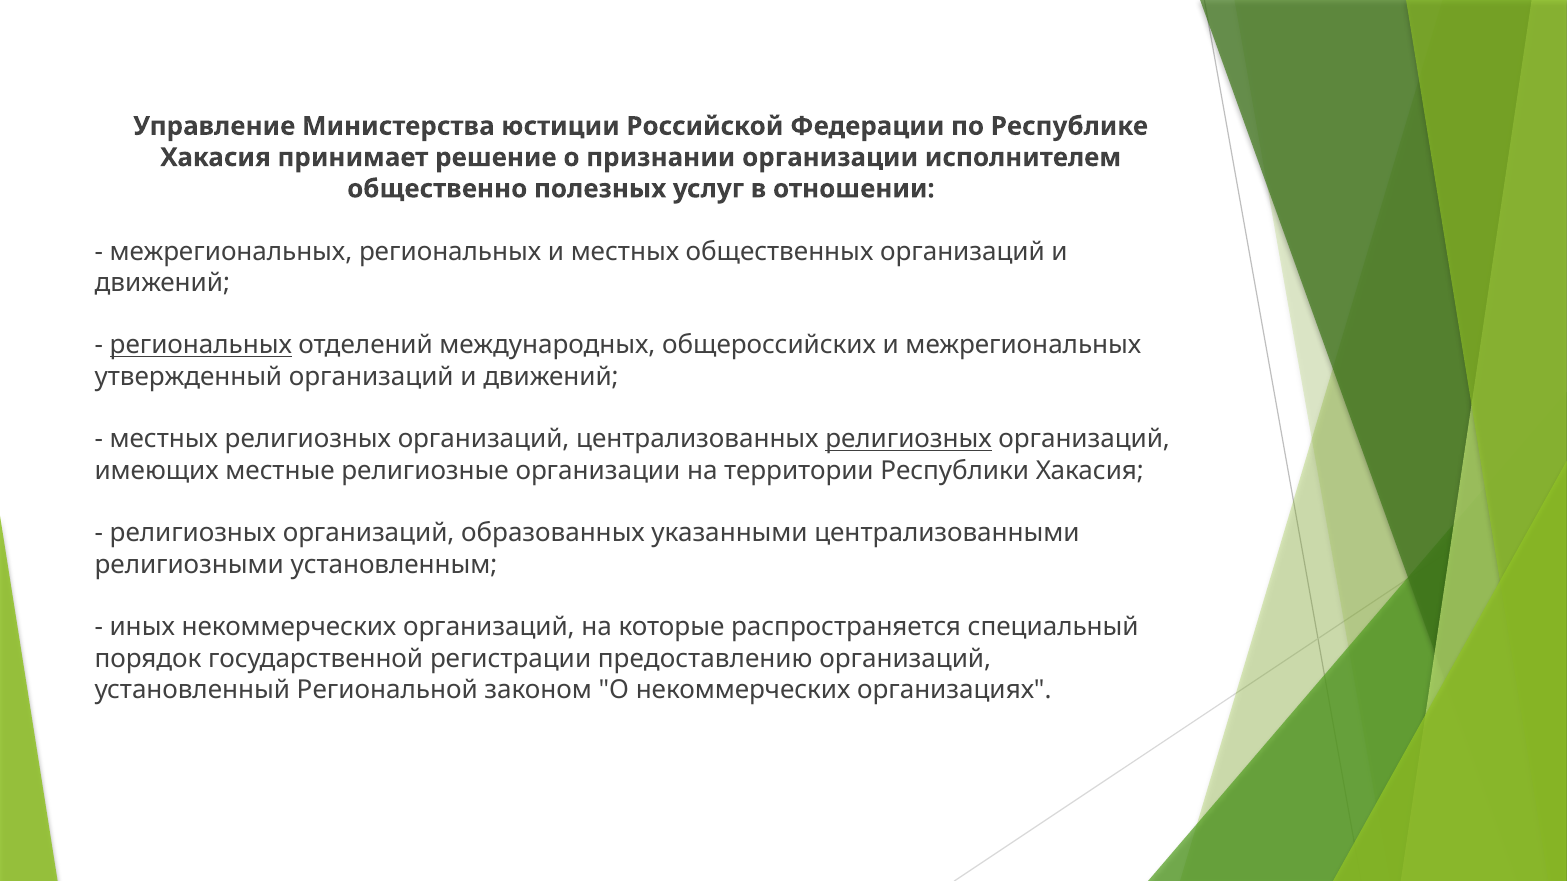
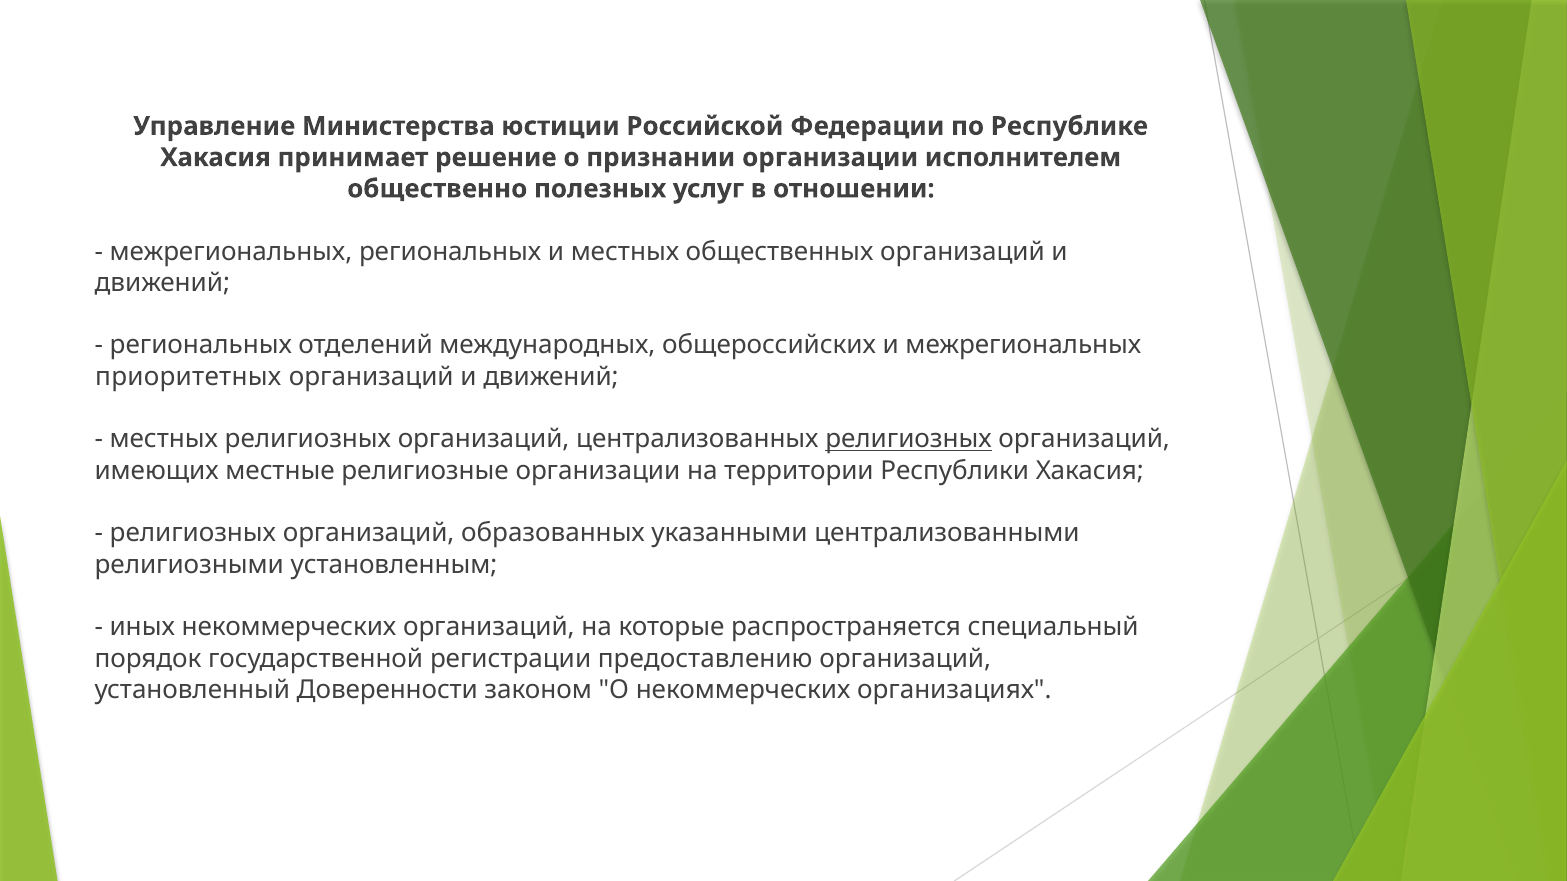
региональных at (201, 346) underline: present -> none
утвержденный: утвержденный -> приоритетных
Региональной: Региональной -> Доверенности
